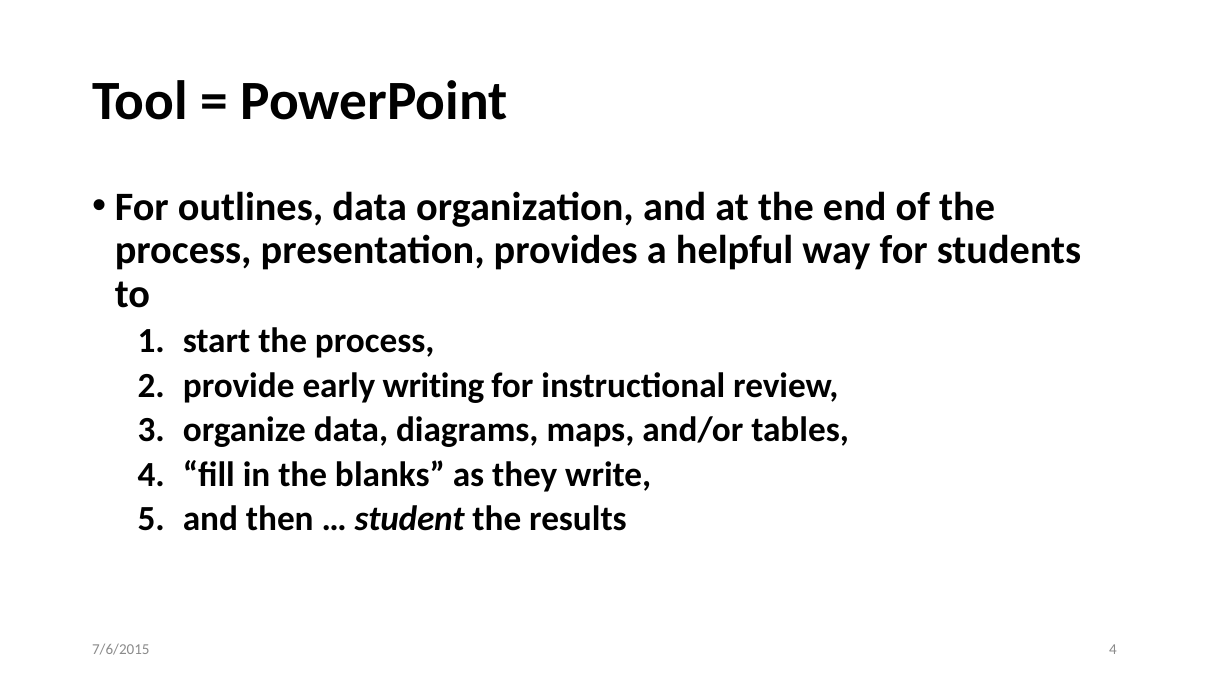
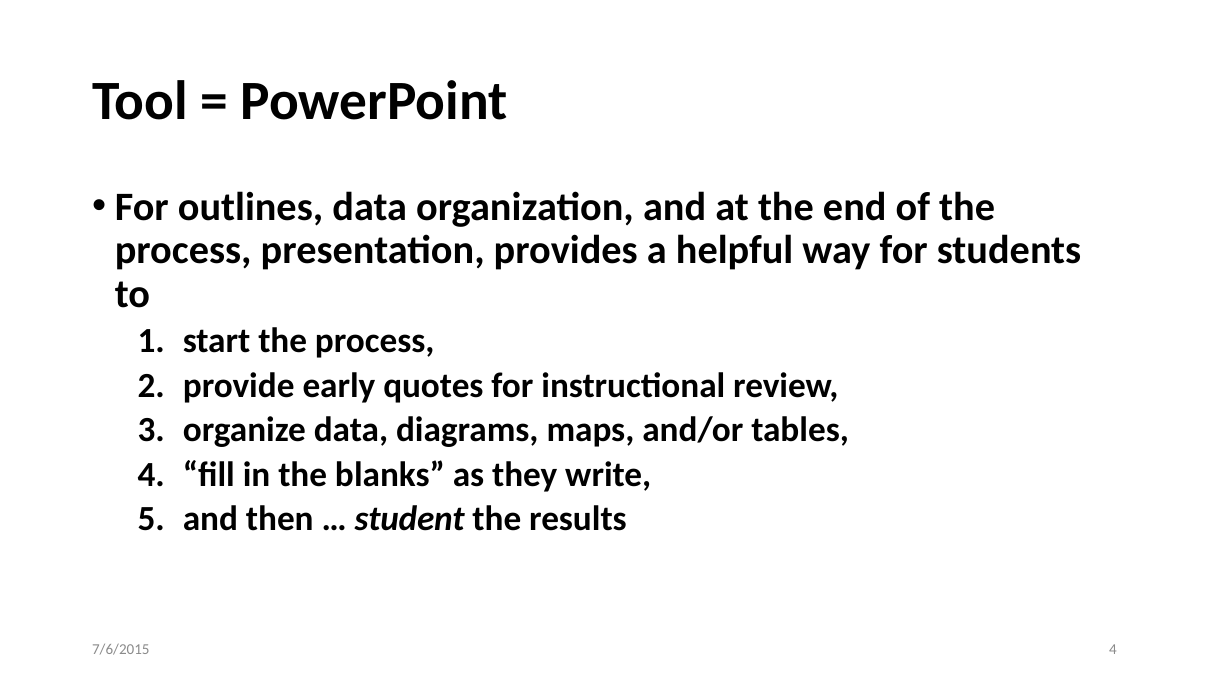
writing: writing -> quotes
